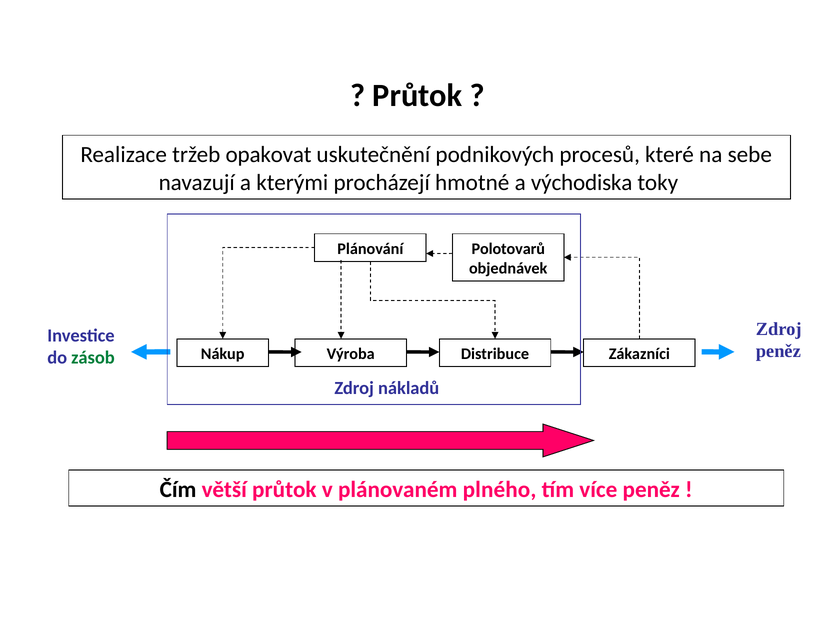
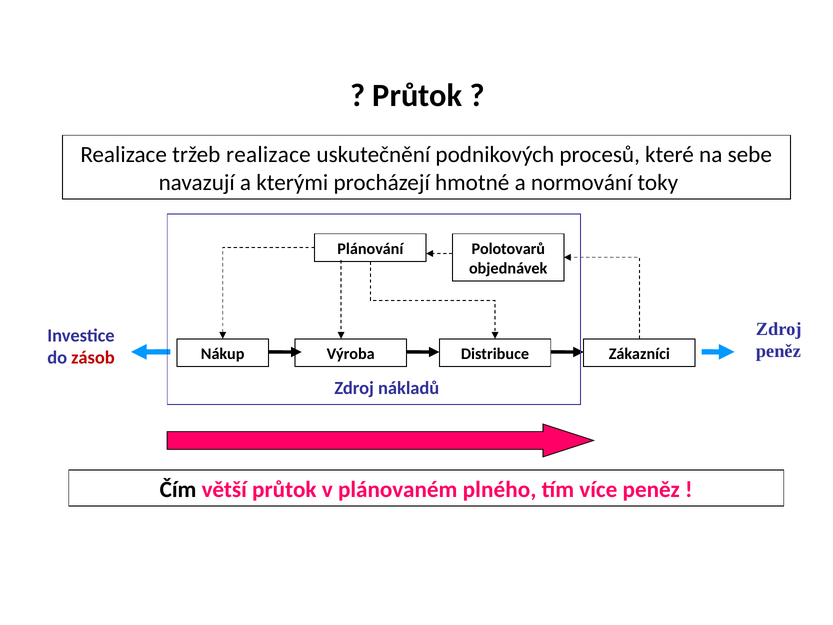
tržeb opakovat: opakovat -> realizace
východiska: východiska -> normování
zásob colour: green -> red
